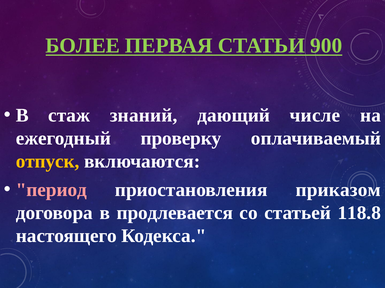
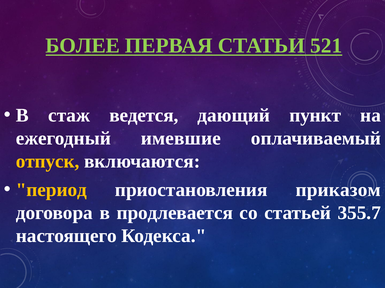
900: 900 -> 521
знаний: знаний -> ведется
числе: числе -> пункт
проверку: проверку -> имевшие
период colour: pink -> yellow
118.8: 118.8 -> 355.7
